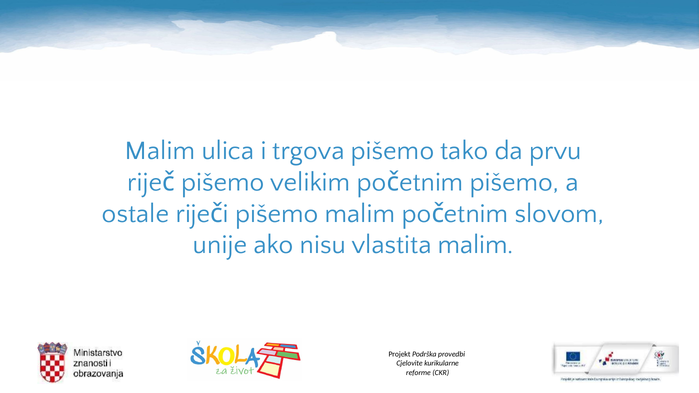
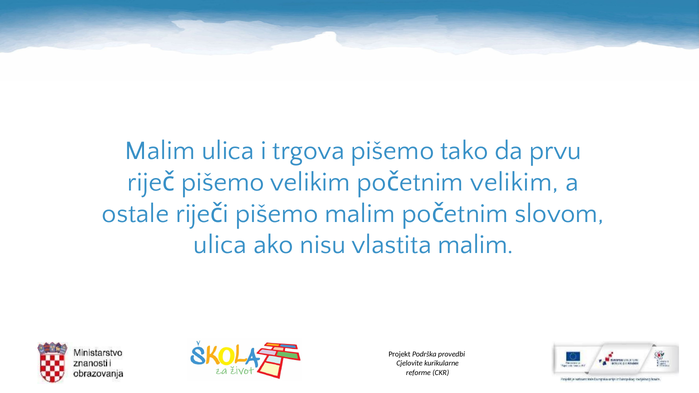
pišemo at (515, 182): pišemo -> velikim
unije at (220, 245): unije -> ulica
